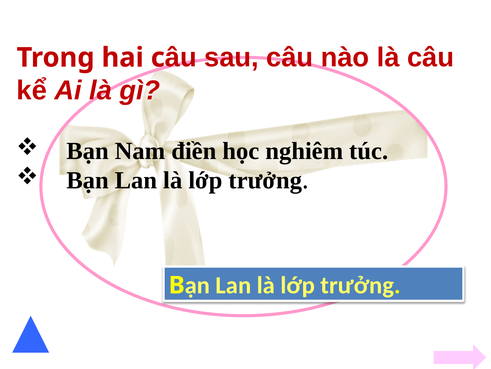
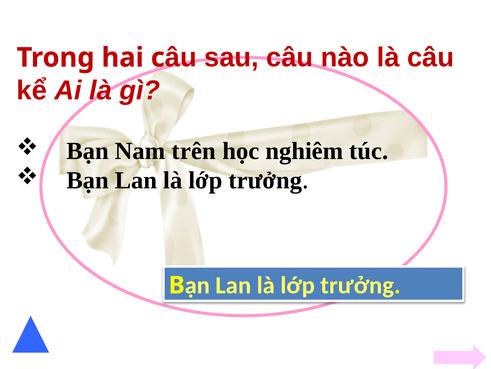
điền: điền -> trên
